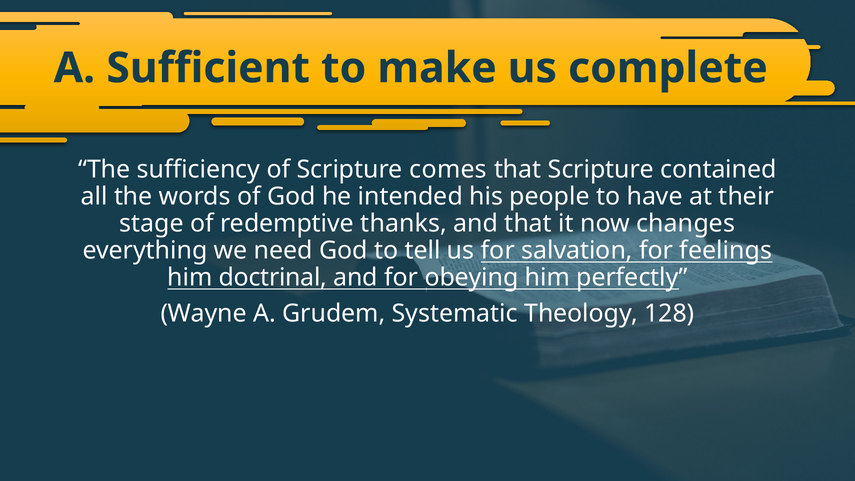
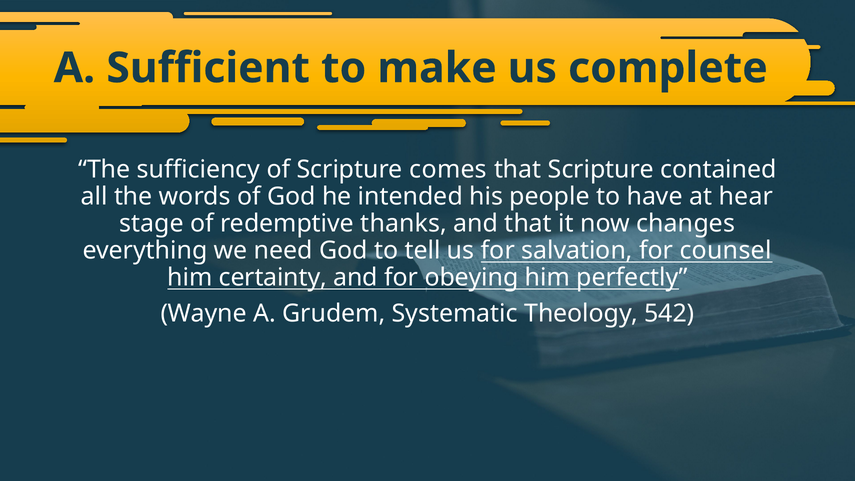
their: their -> hear
feelings: feelings -> counsel
doctrinal: doctrinal -> certainty
128: 128 -> 542
